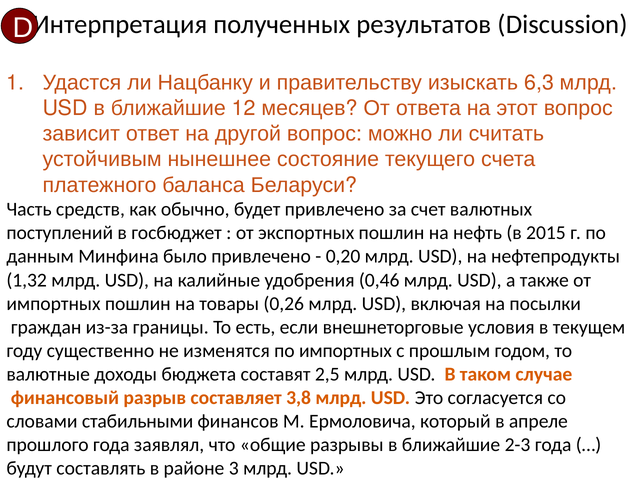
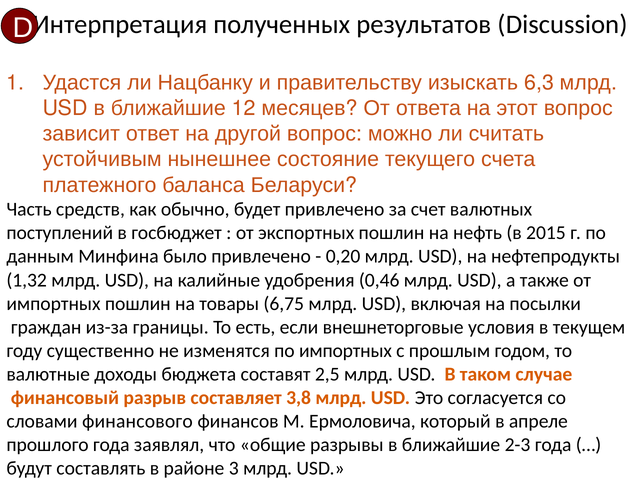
0,26: 0,26 -> 6,75
стабильными: стабильными -> финансового
